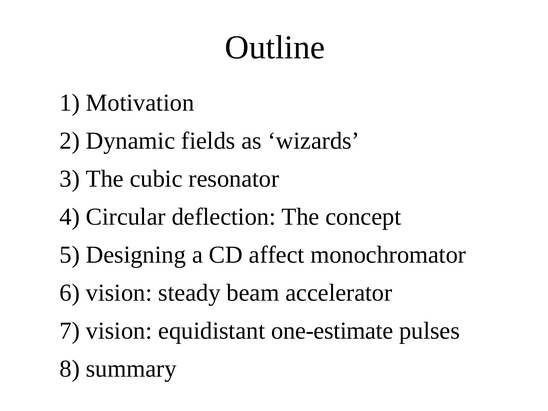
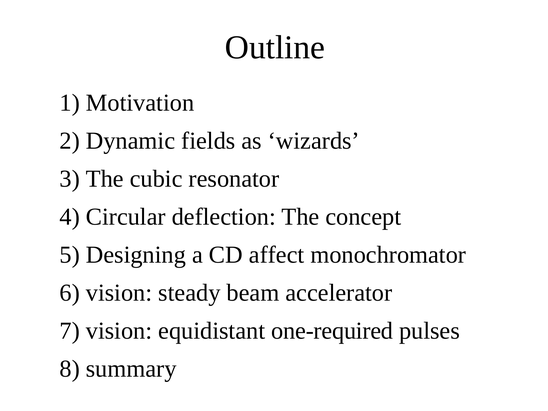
one-estimate: one-estimate -> one-required
